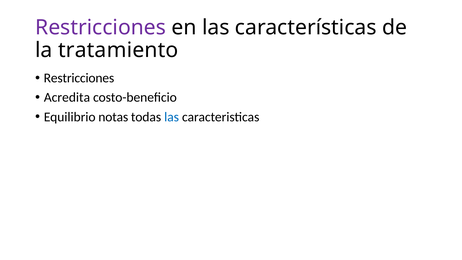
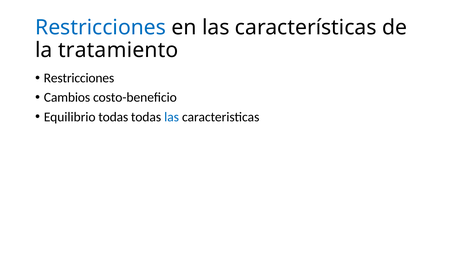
Restricciones at (101, 27) colour: purple -> blue
Acredita: Acredita -> Cambios
Equilibrio notas: notas -> todas
